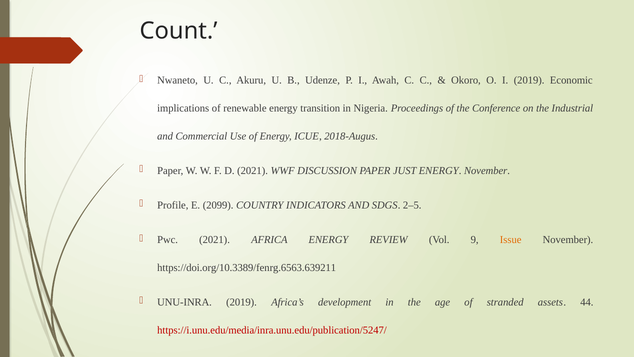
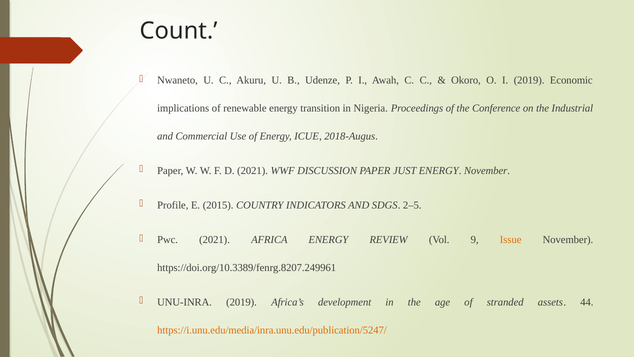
2099: 2099 -> 2015
https://doi.org/10.3389/fenrg.6563.639211: https://doi.org/10.3389/fenrg.6563.639211 -> https://doi.org/10.3389/fenrg.8207.249961
https://i.unu.edu/media/inra.unu.edu/publication/5247/ colour: red -> orange
